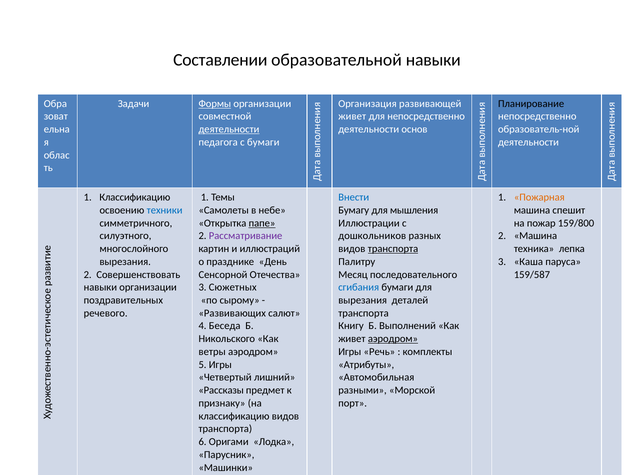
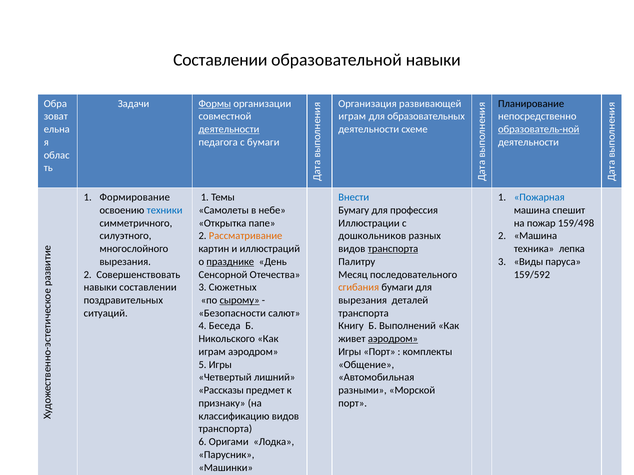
живет at (352, 117): живет -> играм
для непосредственно: непосредственно -> образовательных
основ: основ -> схеме
образователь-ной underline: none -> present
1 Классификацию: Классификацию -> Формирование
Пожарная colour: orange -> blue
мышления: мышления -> профессия
папе underline: present -> none
159/800: 159/800 -> 159/498
Рассматривание colour: purple -> orange
празднике underline: none -> present
Каша: Каша -> Виды
159/587: 159/587 -> 159/592
навыки организации: организации -> составлении
сгибания colour: blue -> orange
сырому underline: none -> present
речевого: речевого -> ситуаций
Развивающих: Развивающих -> Безопасности
ветры at (212, 352): ветры -> играм
Игры Речь: Речь -> Порт
Атрибуты: Атрибуты -> Общение
